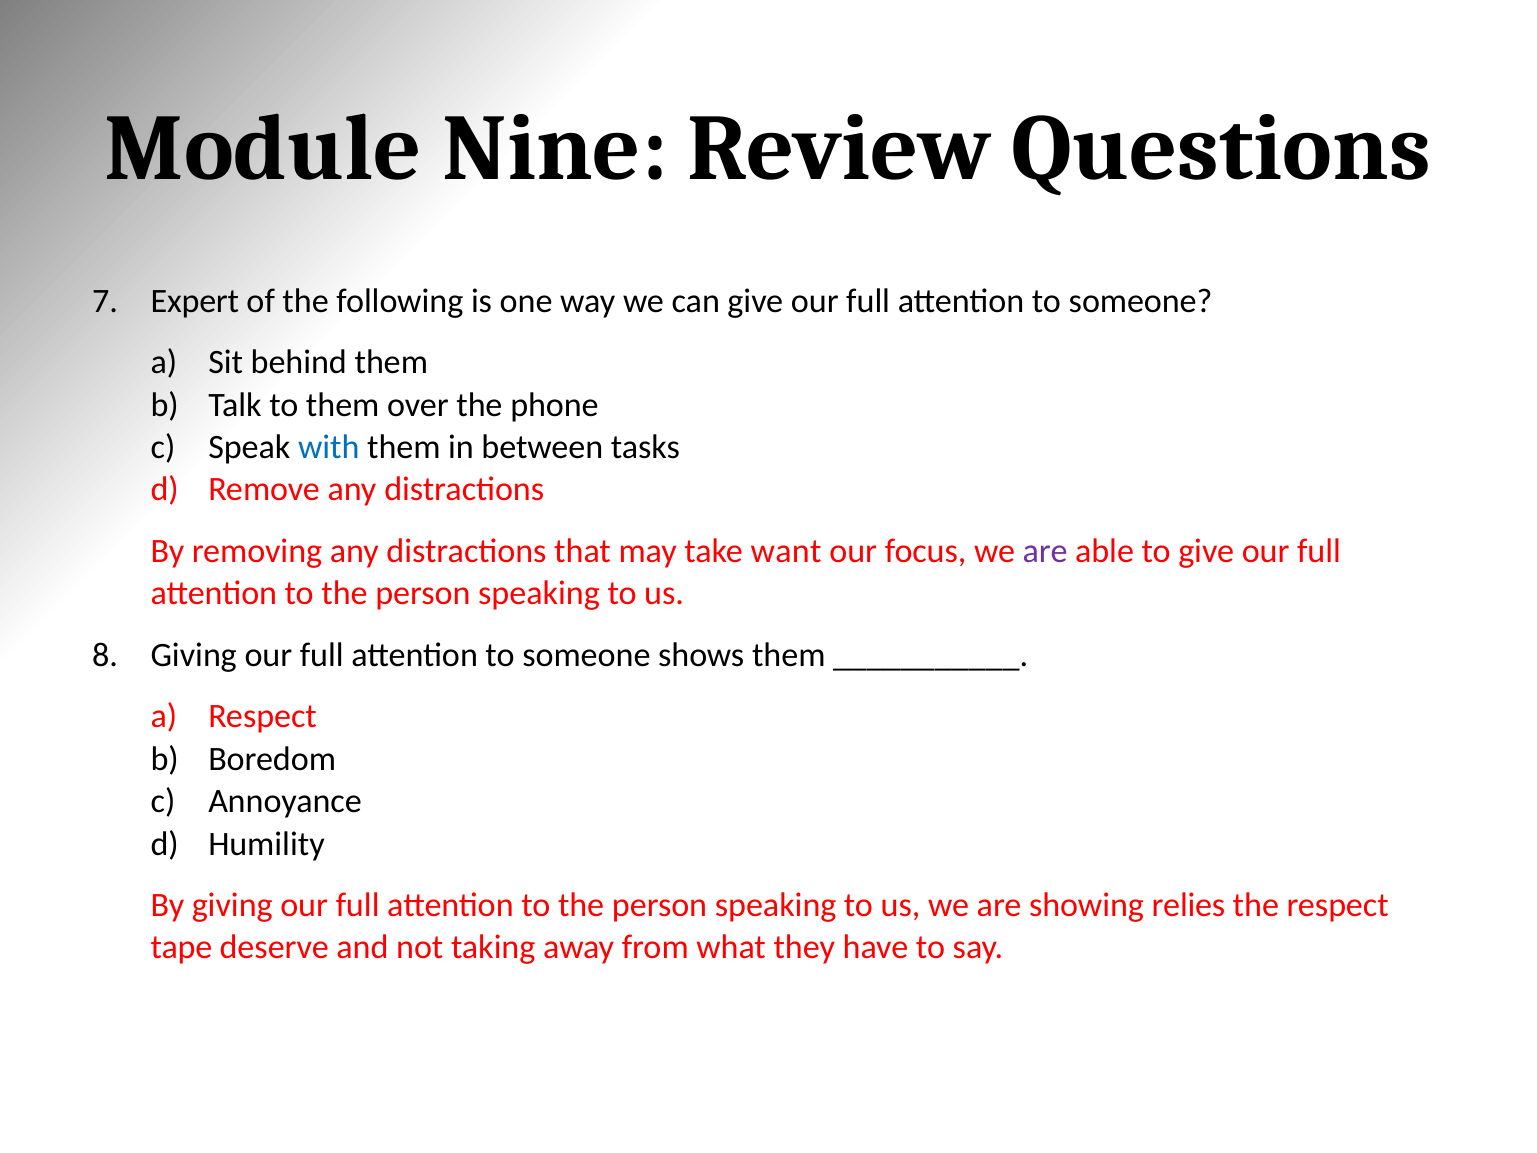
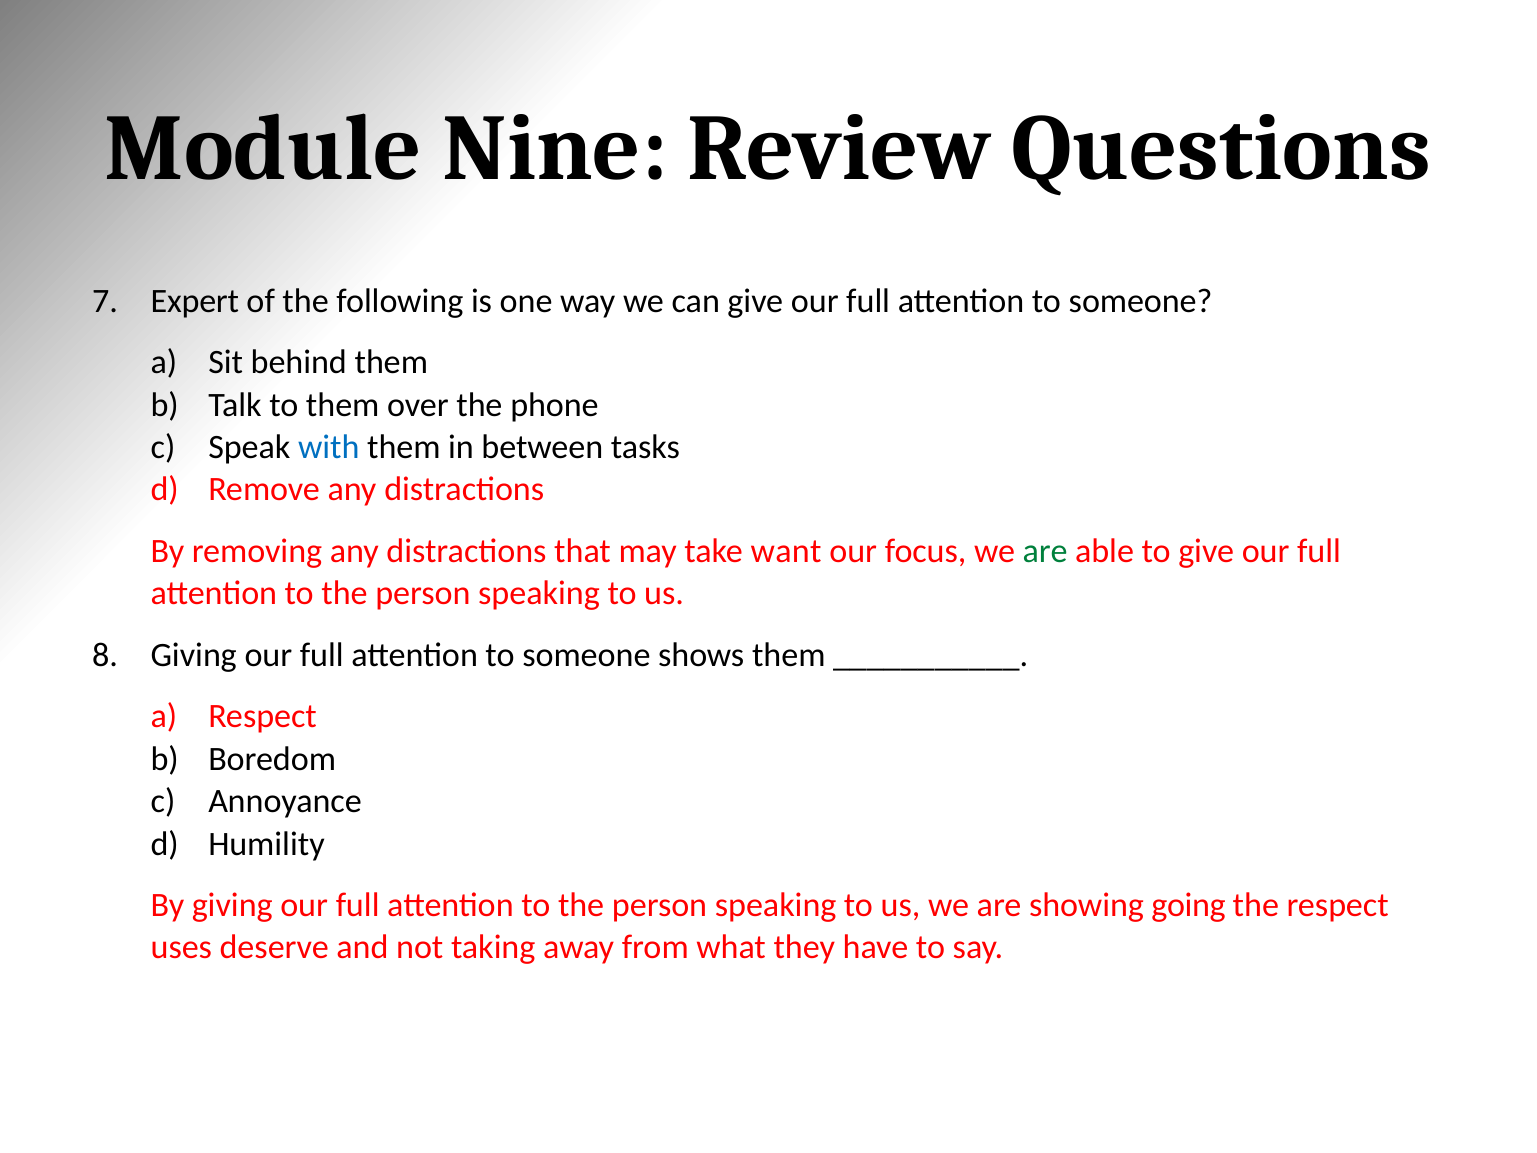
are at (1045, 551) colour: purple -> green
relies: relies -> going
tape: tape -> uses
